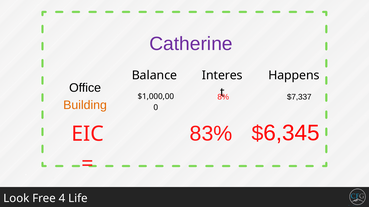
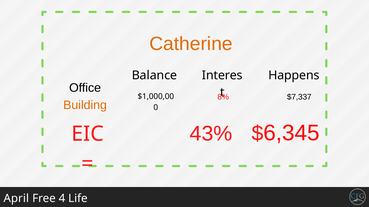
Catherine colour: purple -> orange
83%: 83% -> 43%
Look: Look -> April
